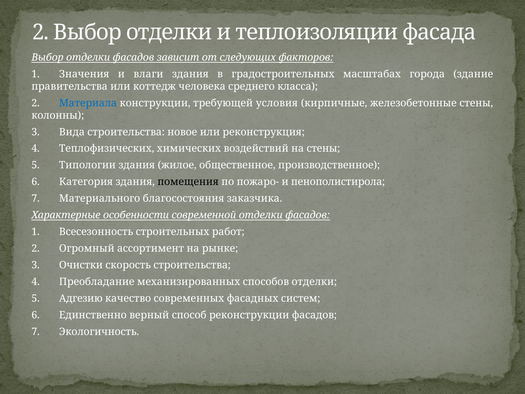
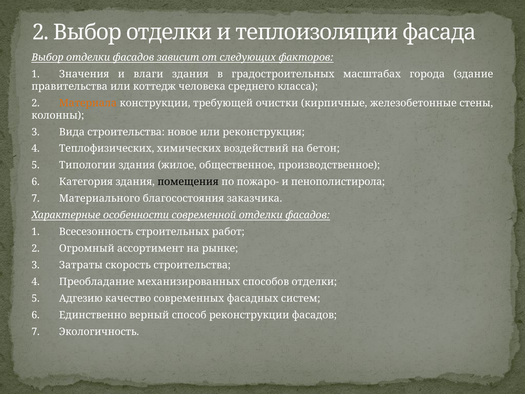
Материала colour: blue -> orange
условия: условия -> очистки
на стены: стены -> бетон
Очистки: Очистки -> Затраты
